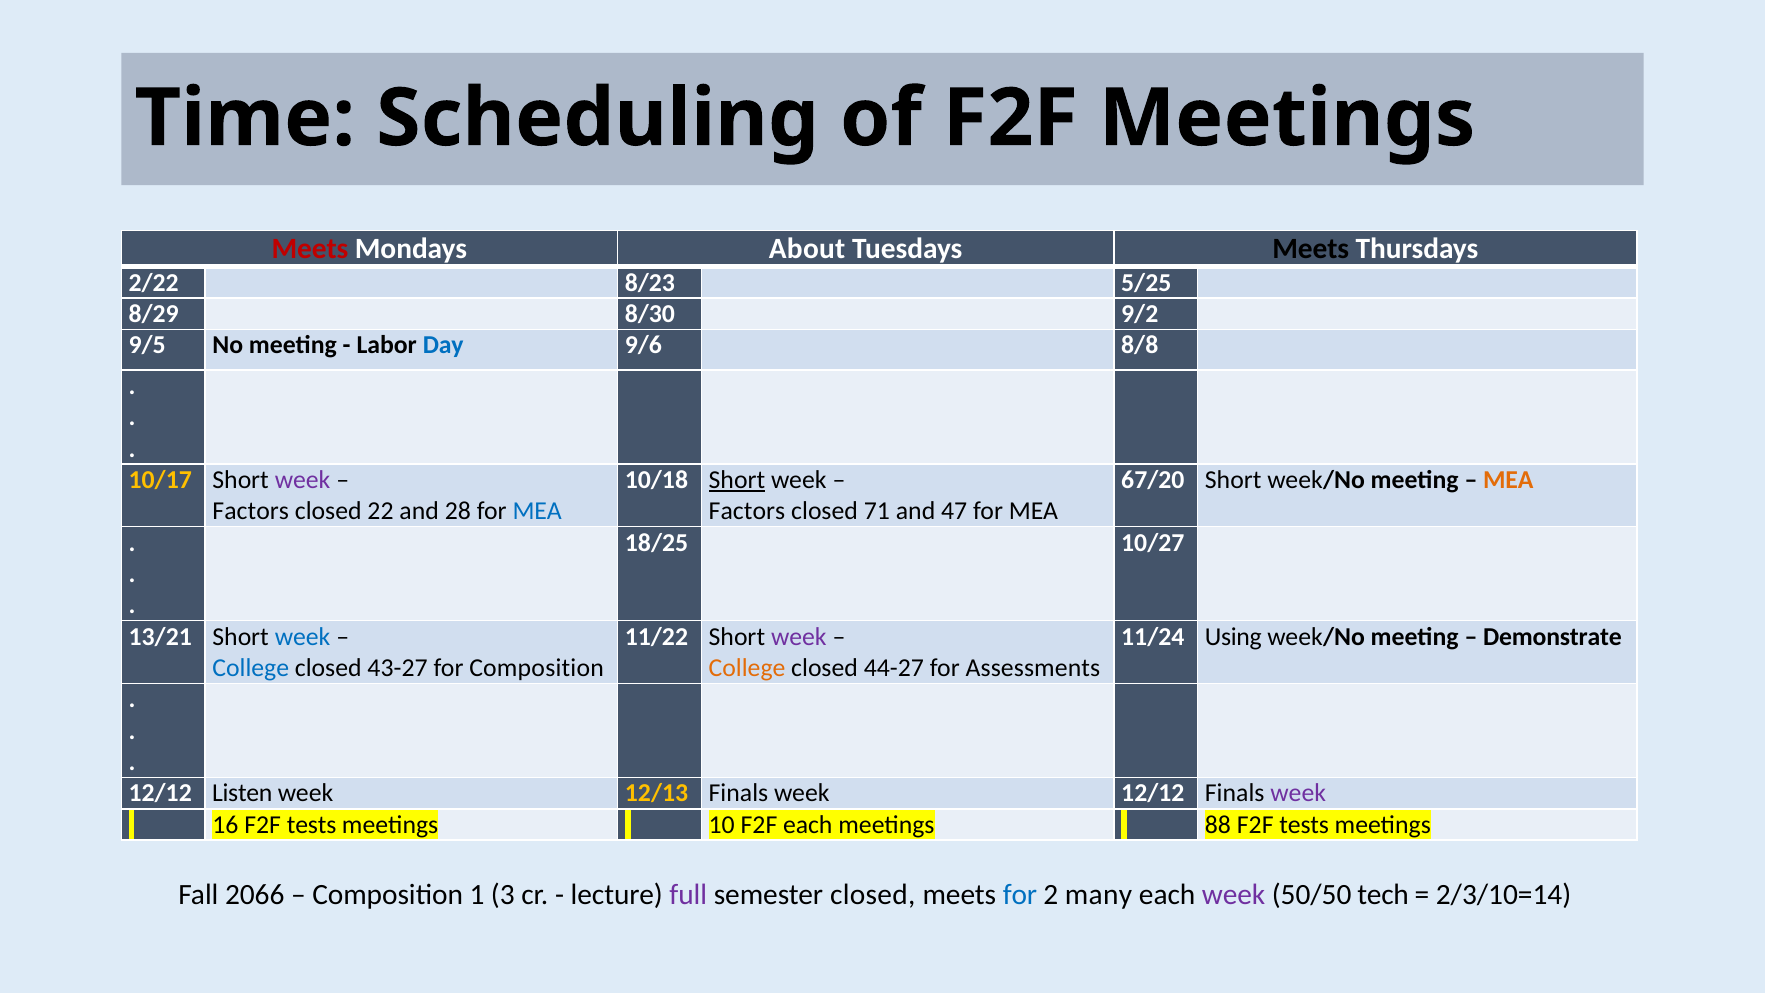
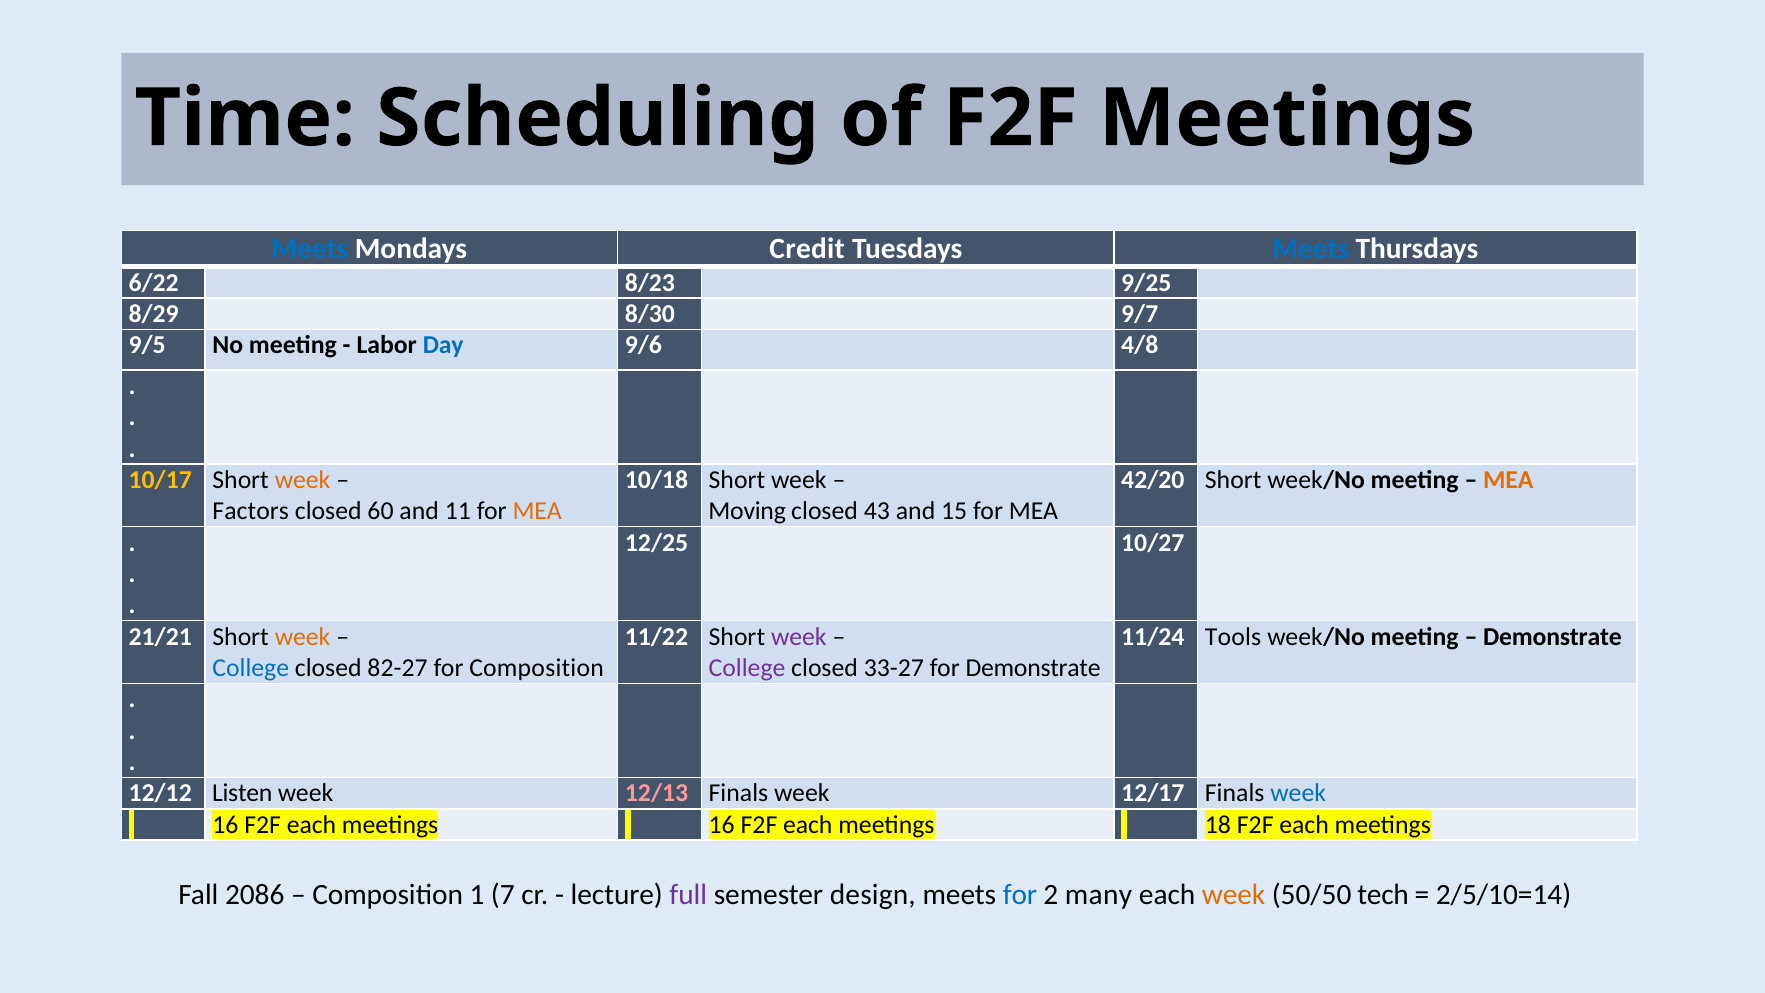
Meets at (310, 249) colour: red -> blue
About: About -> Credit
Meets at (1311, 249) colour: black -> blue
2/22: 2/22 -> 6/22
5/25: 5/25 -> 9/25
9/2: 9/2 -> 9/7
8/8: 8/8 -> 4/8
week at (303, 480) colour: purple -> orange
Short at (737, 480) underline: present -> none
67/20: 67/20 -> 42/20
22: 22 -> 60
28: 28 -> 11
MEA at (537, 511) colour: blue -> orange
Factors at (747, 511): Factors -> Moving
71: 71 -> 43
47: 47 -> 15
18/25: 18/25 -> 12/25
13/21: 13/21 -> 21/21
week at (303, 637) colour: blue -> orange
Using: Using -> Tools
43-27: 43-27 -> 82-27
College at (747, 668) colour: orange -> purple
44-27: 44-27 -> 33-27
for Assessments: Assessments -> Demonstrate
12/13 colour: yellow -> pink
week 12/12: 12/12 -> 12/17
week at (1298, 793) colour: purple -> blue
tests at (312, 825): tests -> each
meetings 10: 10 -> 16
88: 88 -> 18
tests at (1304, 825): tests -> each
2066: 2066 -> 2086
3: 3 -> 7
semester closed: closed -> design
week at (1234, 895) colour: purple -> orange
2/3/10=14: 2/3/10=14 -> 2/5/10=14
